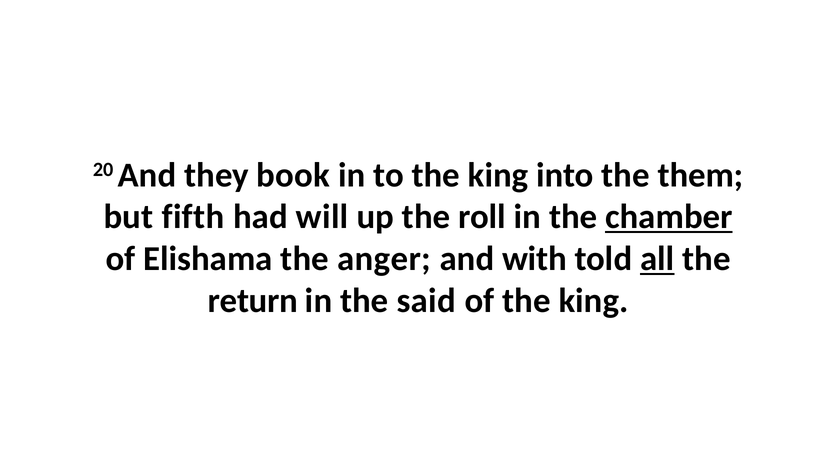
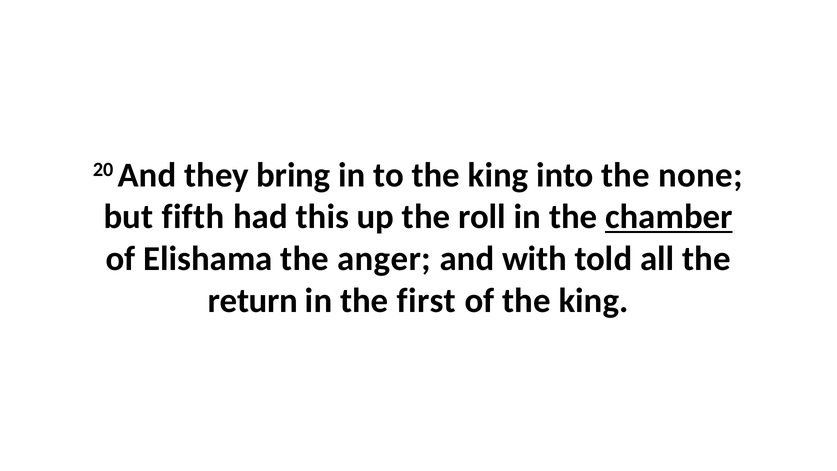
book: book -> bring
them: them -> none
will: will -> this
all underline: present -> none
said: said -> first
